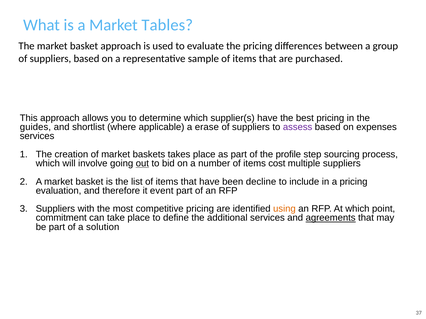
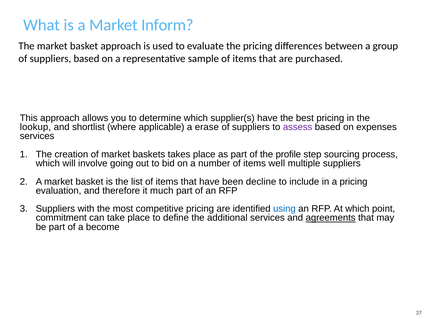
Tables: Tables -> Inform
guides: guides -> lookup
out underline: present -> none
cost: cost -> well
event: event -> much
using colour: orange -> blue
solution: solution -> become
